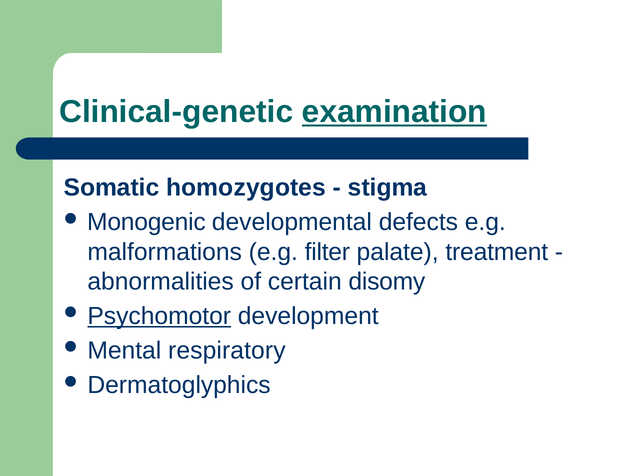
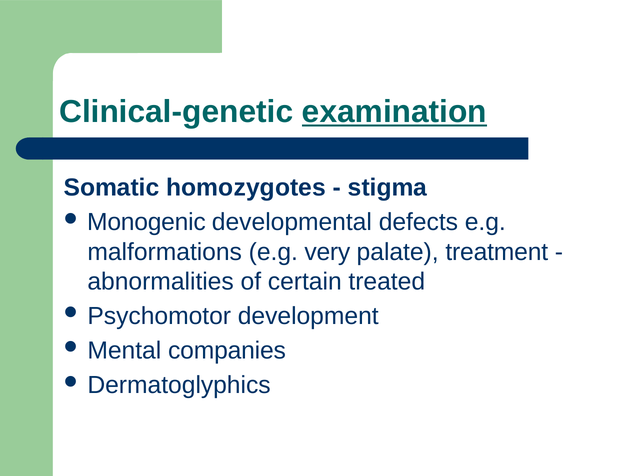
filter: filter -> very
disomy: disomy -> treated
Psychomotor underline: present -> none
respiratory: respiratory -> companies
